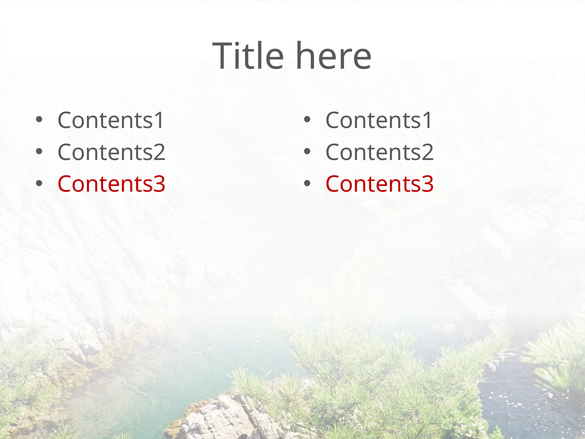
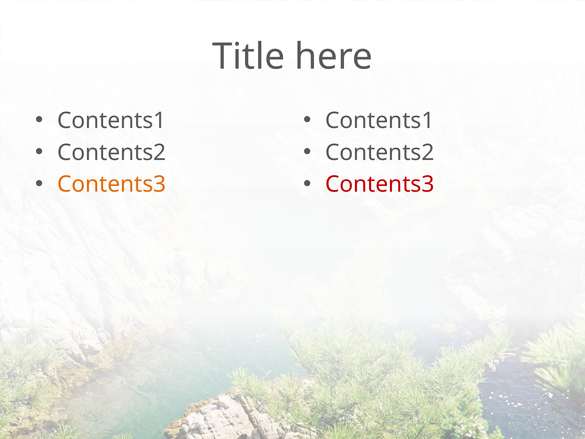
Contents3 at (112, 184) colour: red -> orange
